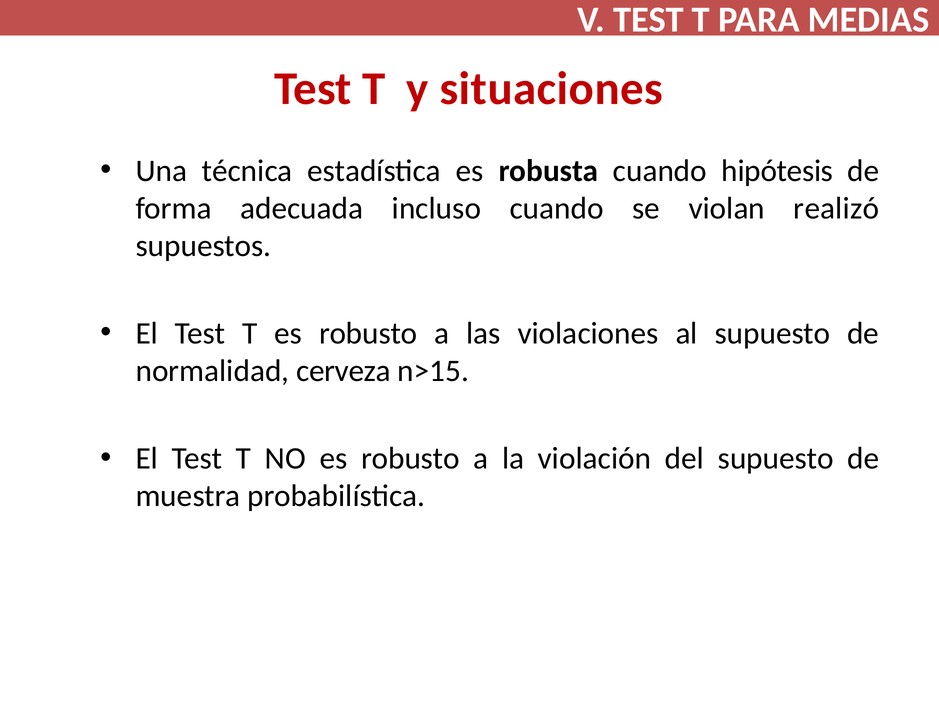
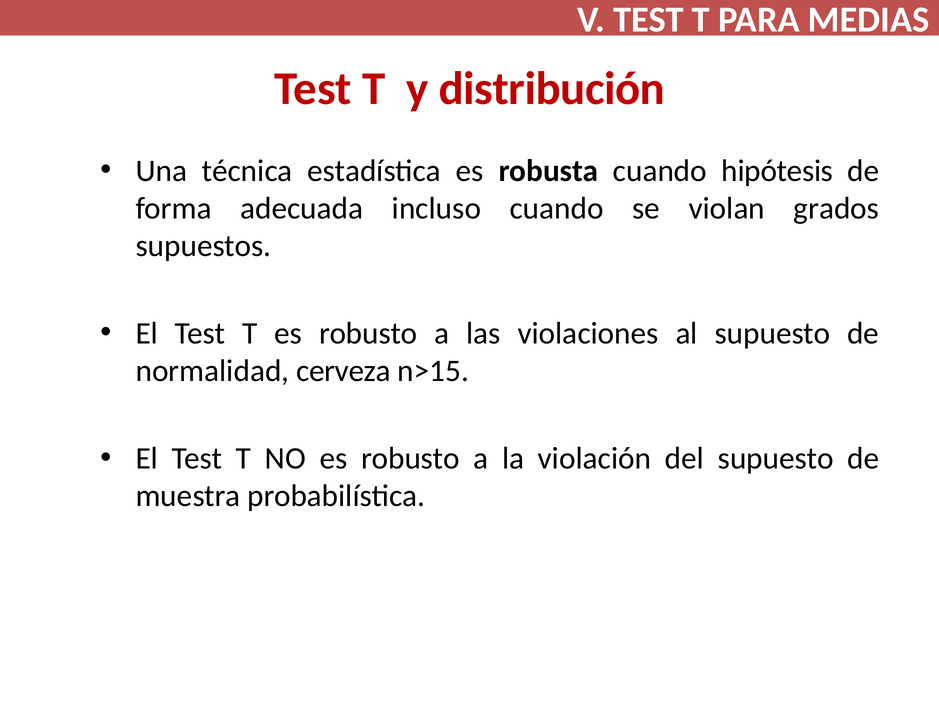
situaciones: situaciones -> distribución
realizó: realizó -> grados
